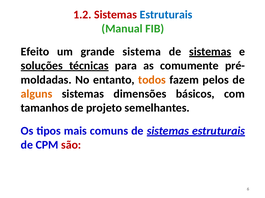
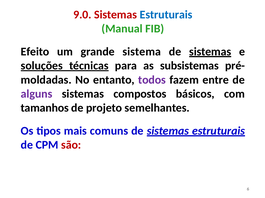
1.2: 1.2 -> 9.0
comumente: comumente -> subsistemas
todos colour: orange -> purple
pelos: pelos -> entre
alguns colour: orange -> purple
dimensões: dimensões -> compostos
